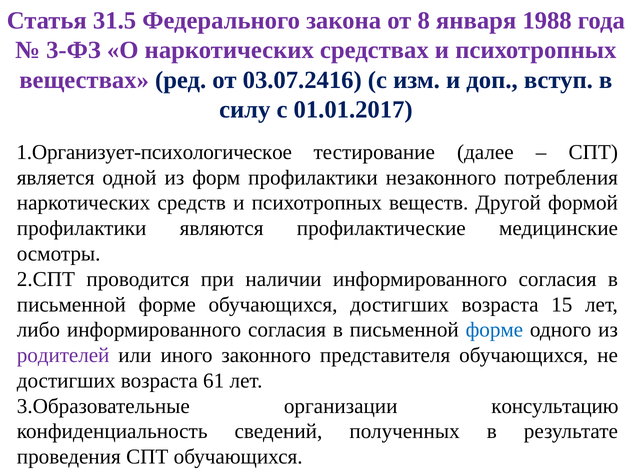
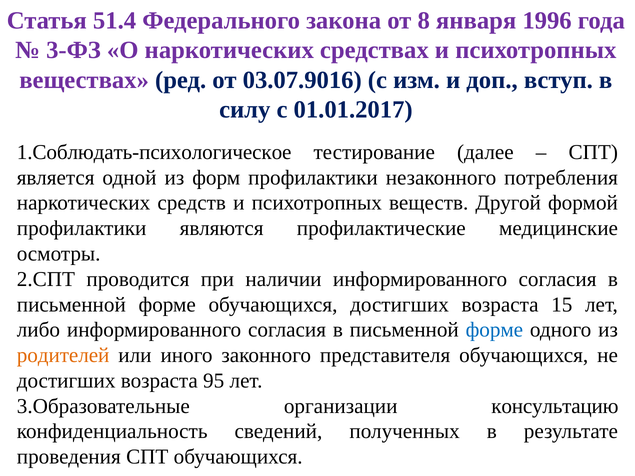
31.5: 31.5 -> 51.4
1988: 1988 -> 1996
03.07.2416: 03.07.2416 -> 03.07.9016
1.Организует-психологическое: 1.Организует-психологическое -> 1.Соблюдать-психологическое
родителей colour: purple -> orange
61: 61 -> 95
